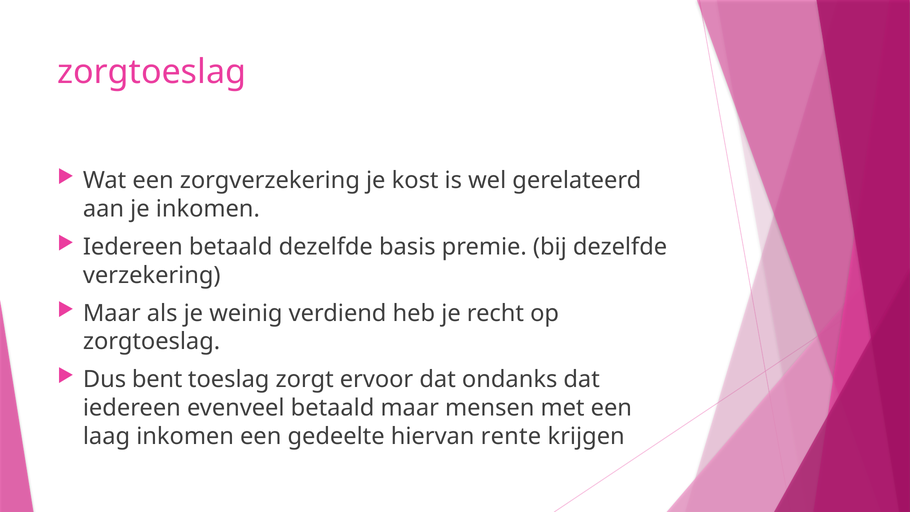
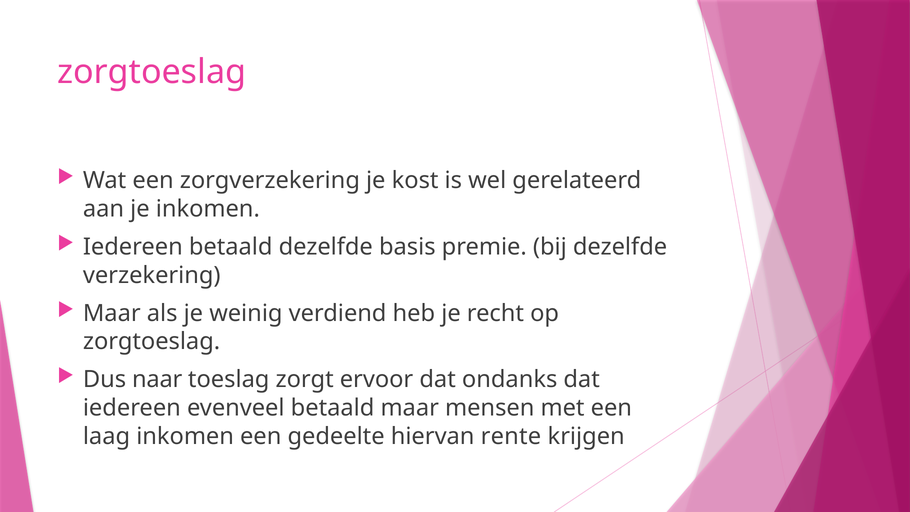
bent: bent -> naar
